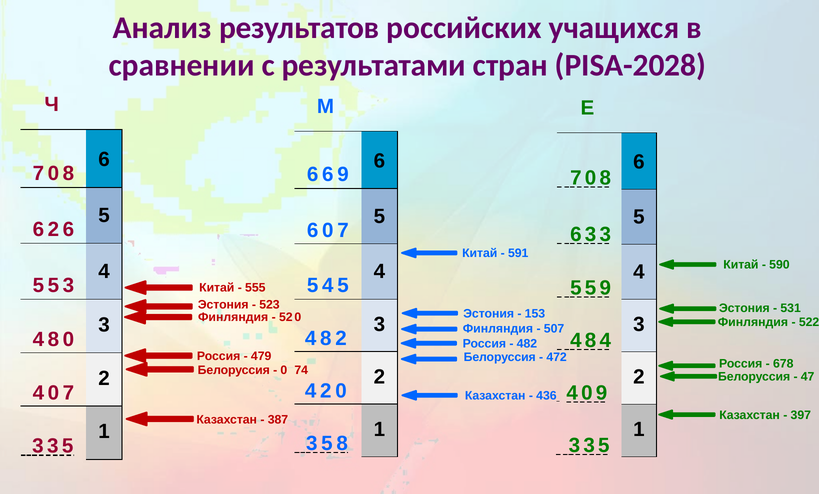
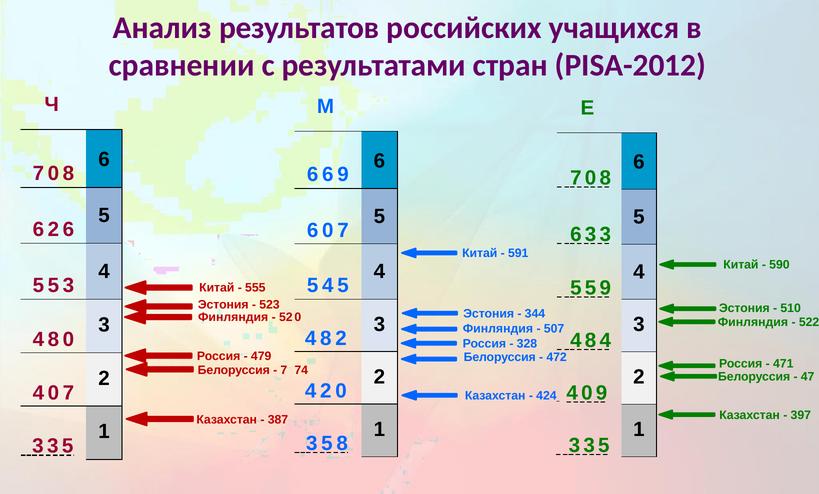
PISA-2028: PISA-2028 -> PISA-2012
531: 531 -> 510
153: 153 -> 344
482 at (527, 343): 482 -> 328
678: 678 -> 471
0 at (284, 370): 0 -> 7
436: 436 -> 424
